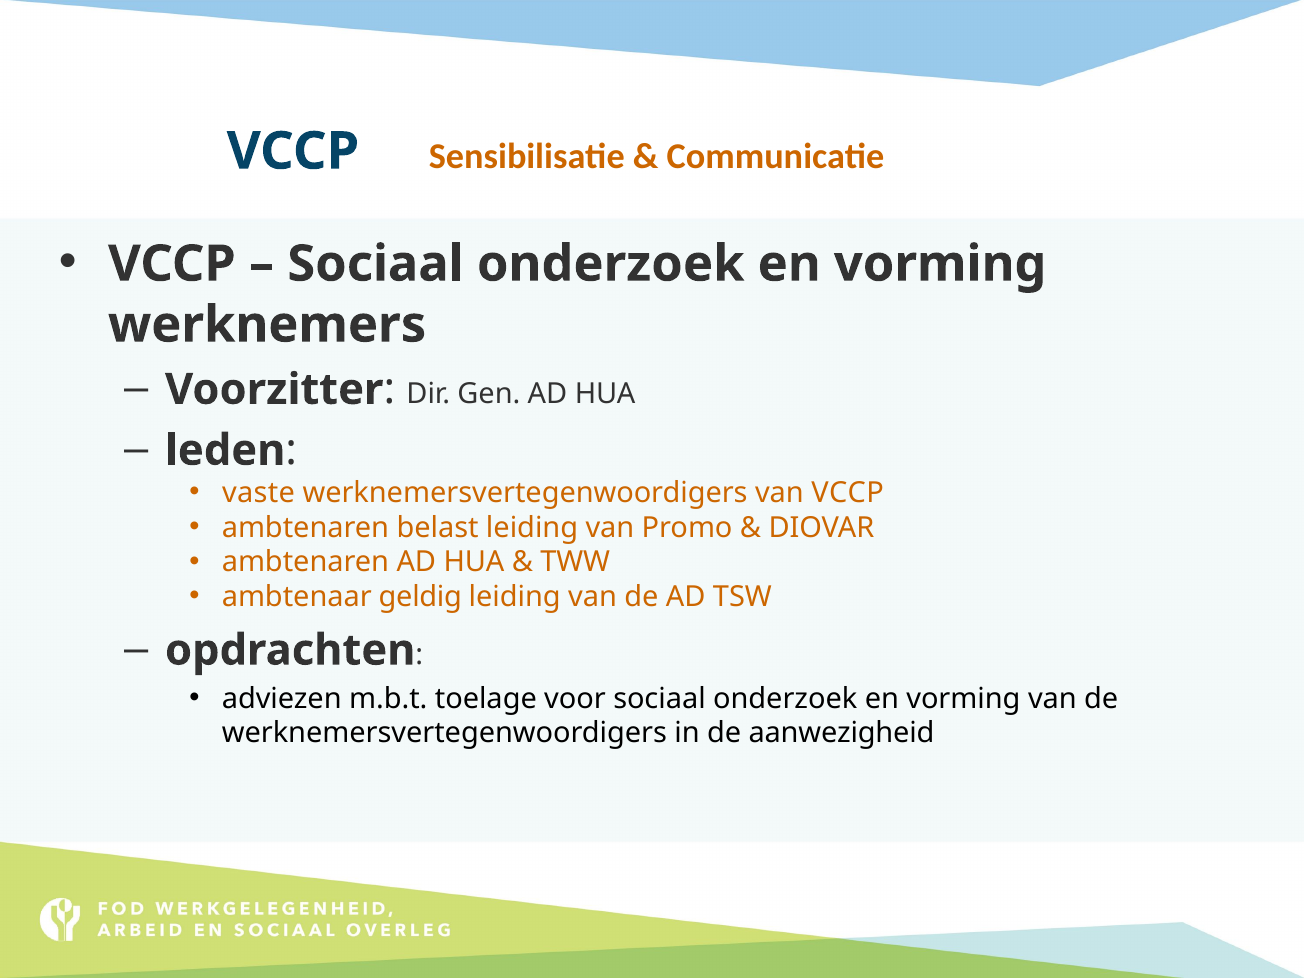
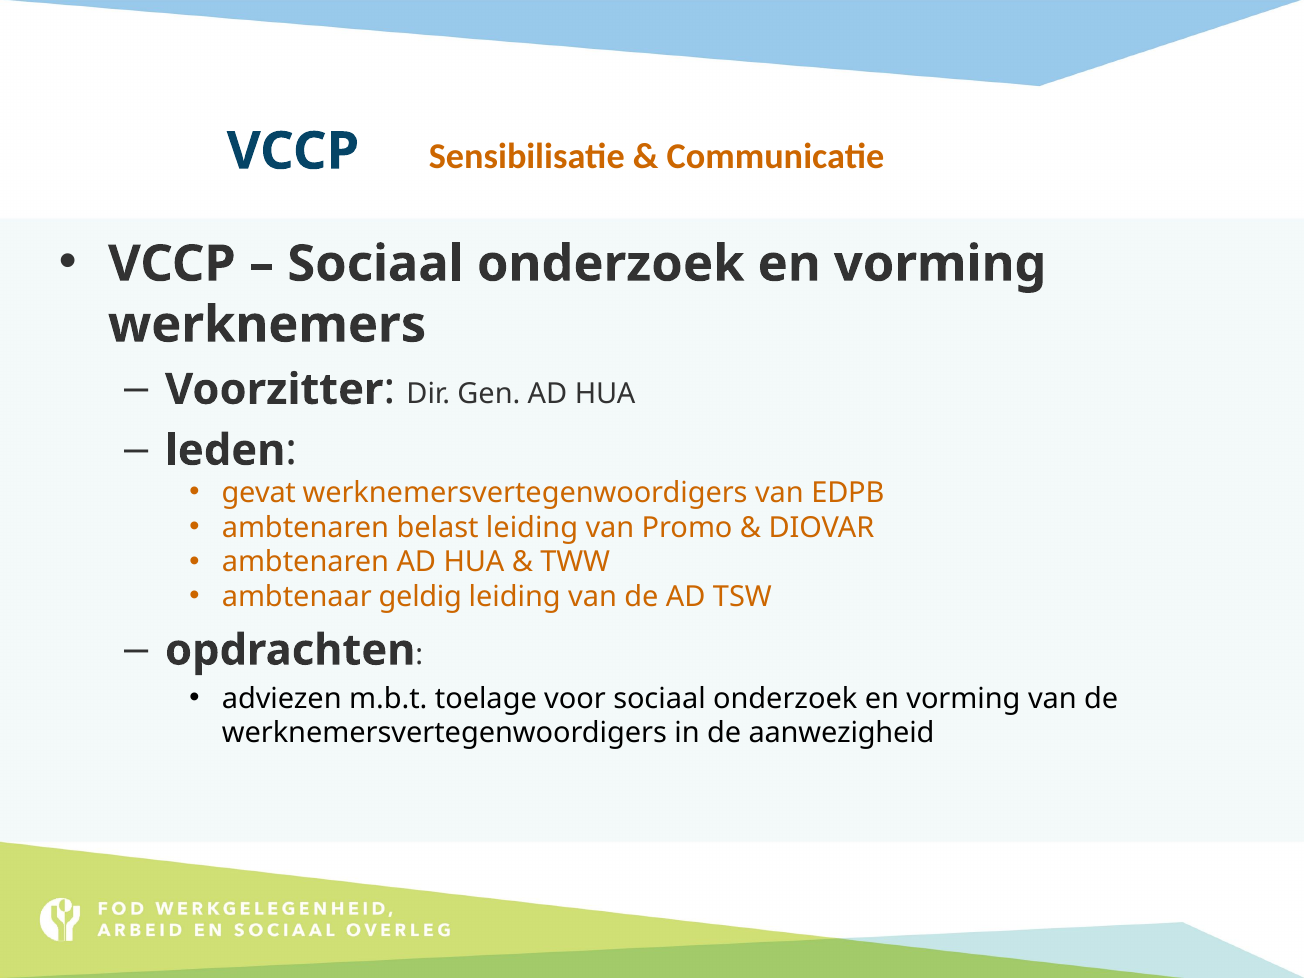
vaste: vaste -> gevat
van VCCP: VCCP -> EDPB
